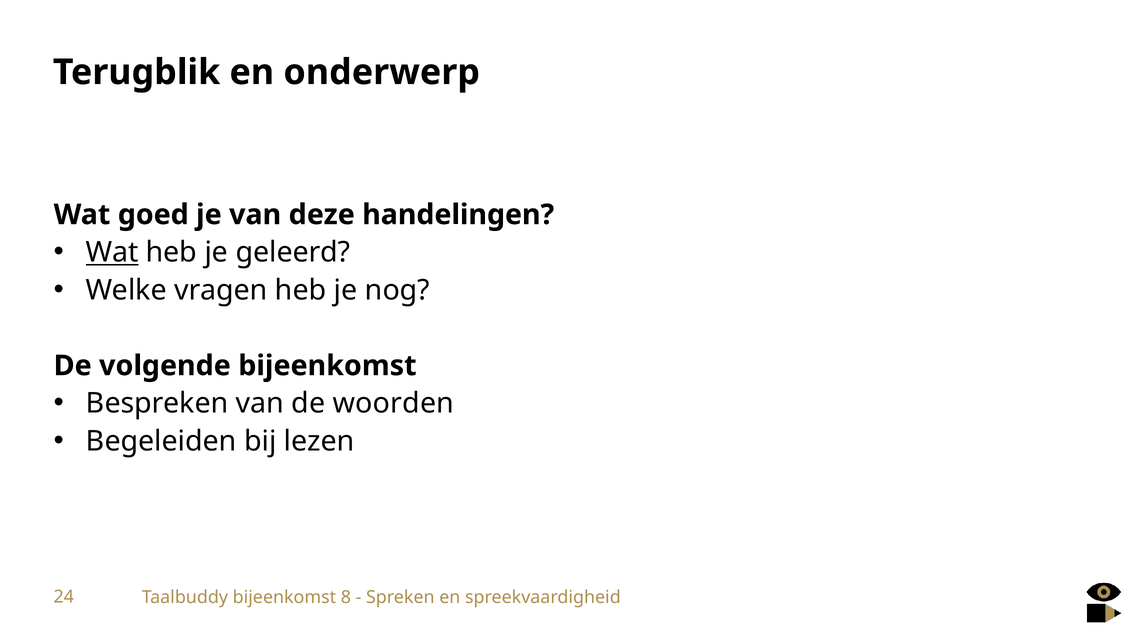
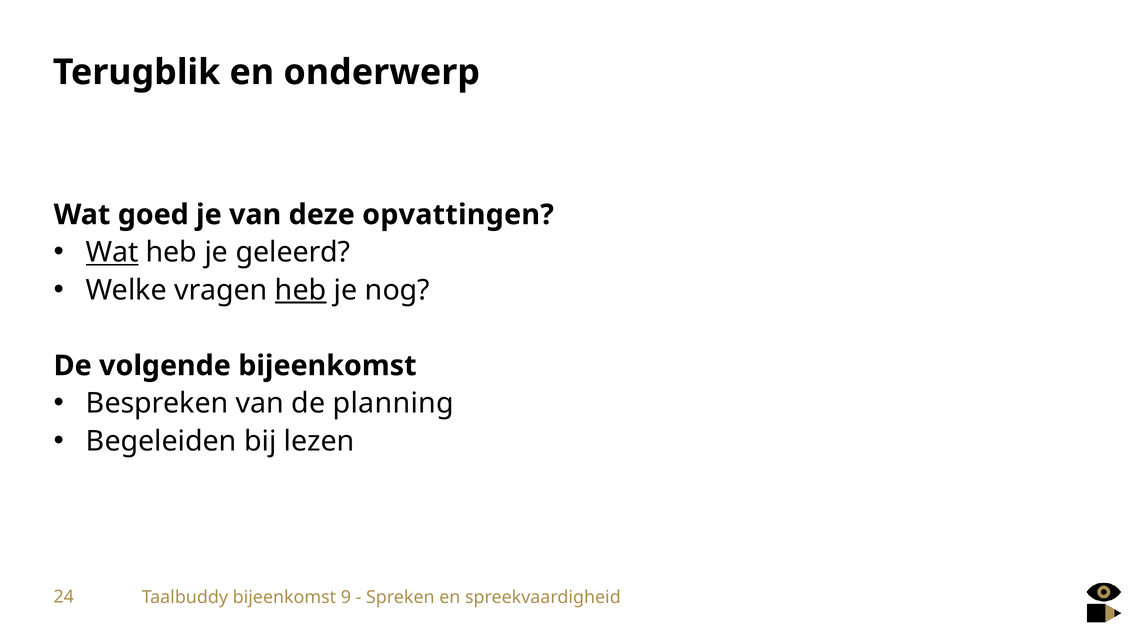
handelingen: handelingen -> opvattingen
heb at (301, 290) underline: none -> present
woorden: woorden -> planning
8: 8 -> 9
